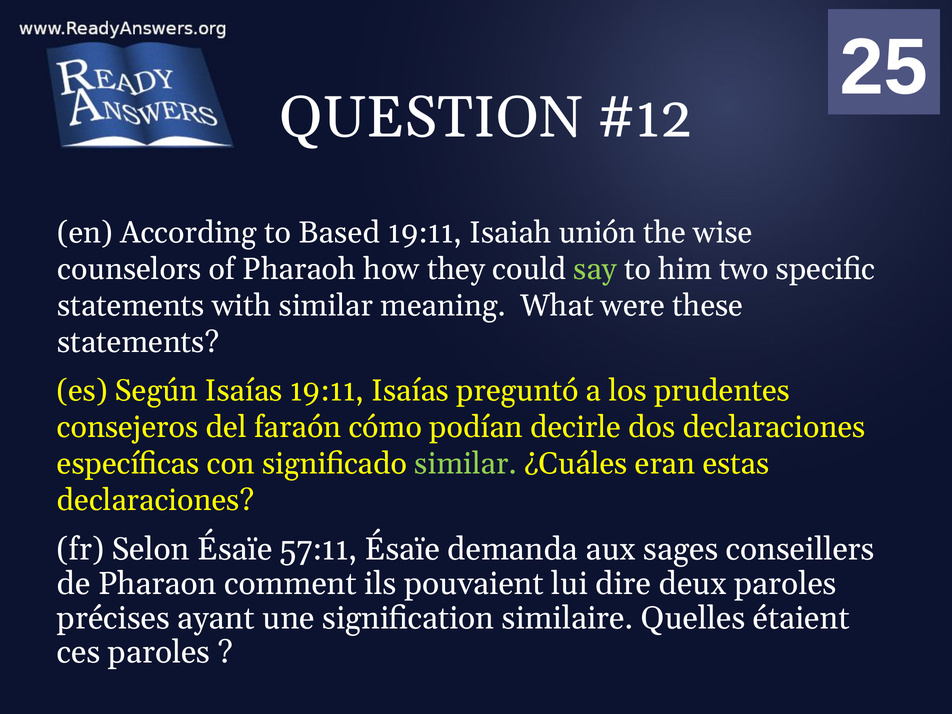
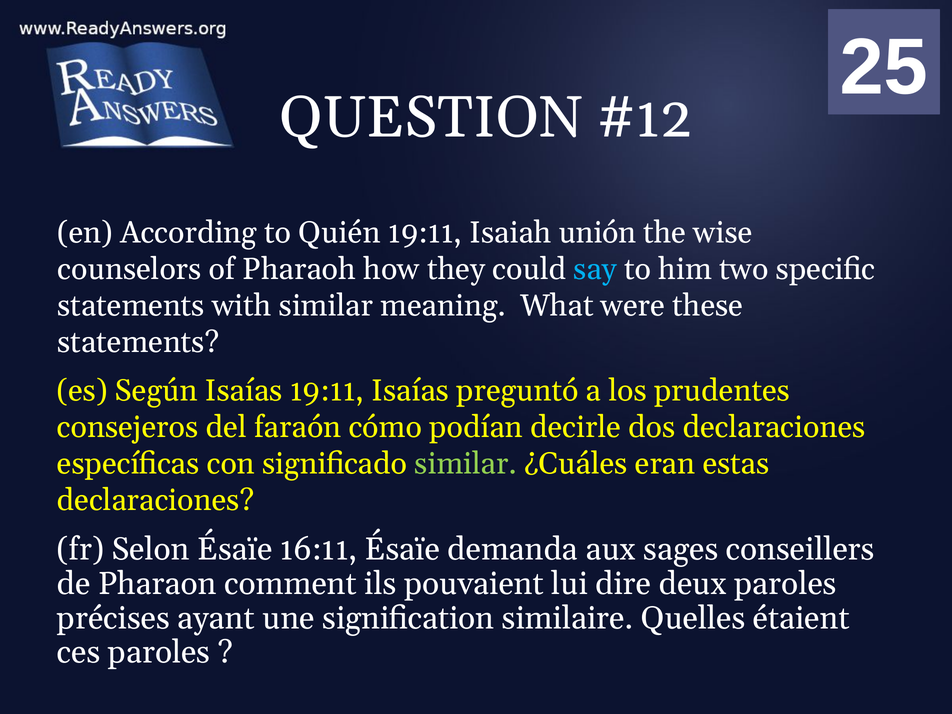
Based: Based -> Quién
say colour: light green -> light blue
57:11: 57:11 -> 16:11
